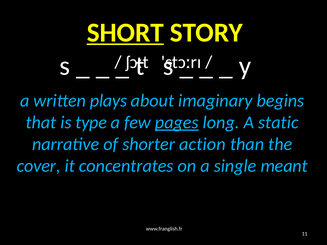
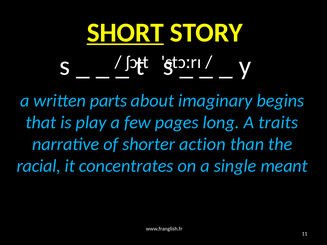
plays: plays -> parts
type: type -> play
pages underline: present -> none
static: static -> traits
cover: cover -> racial
